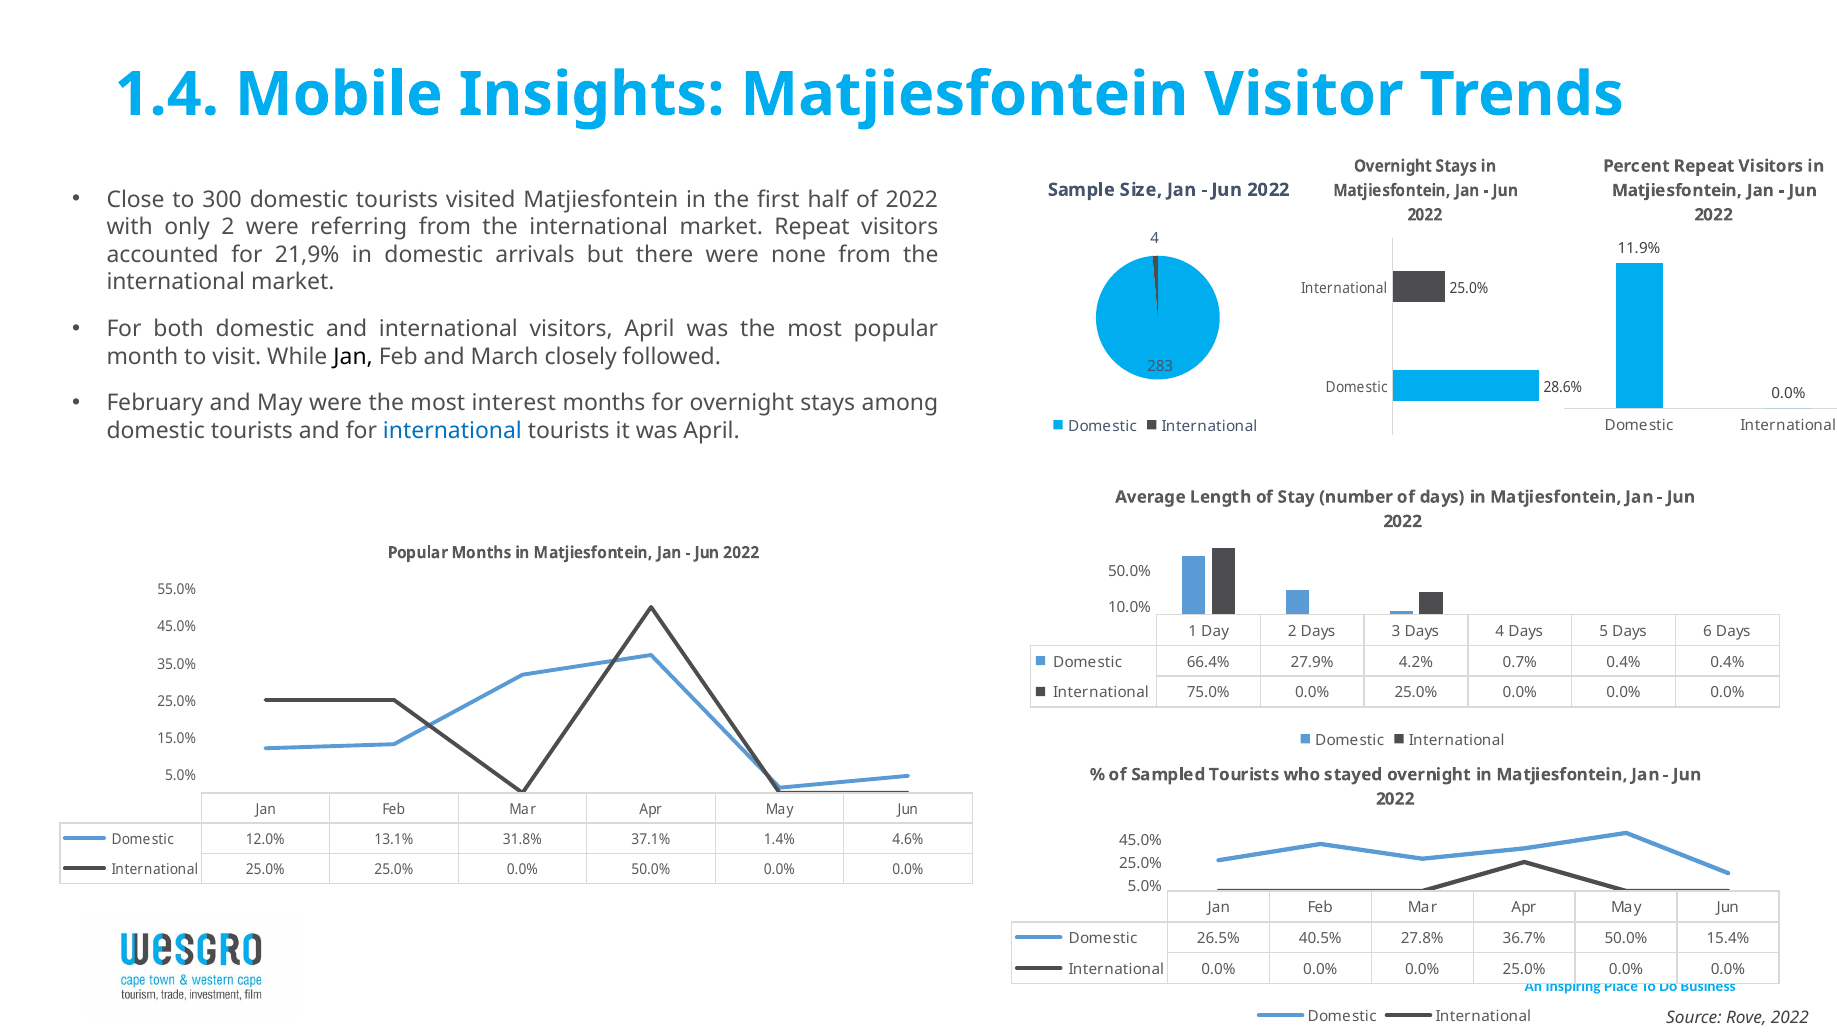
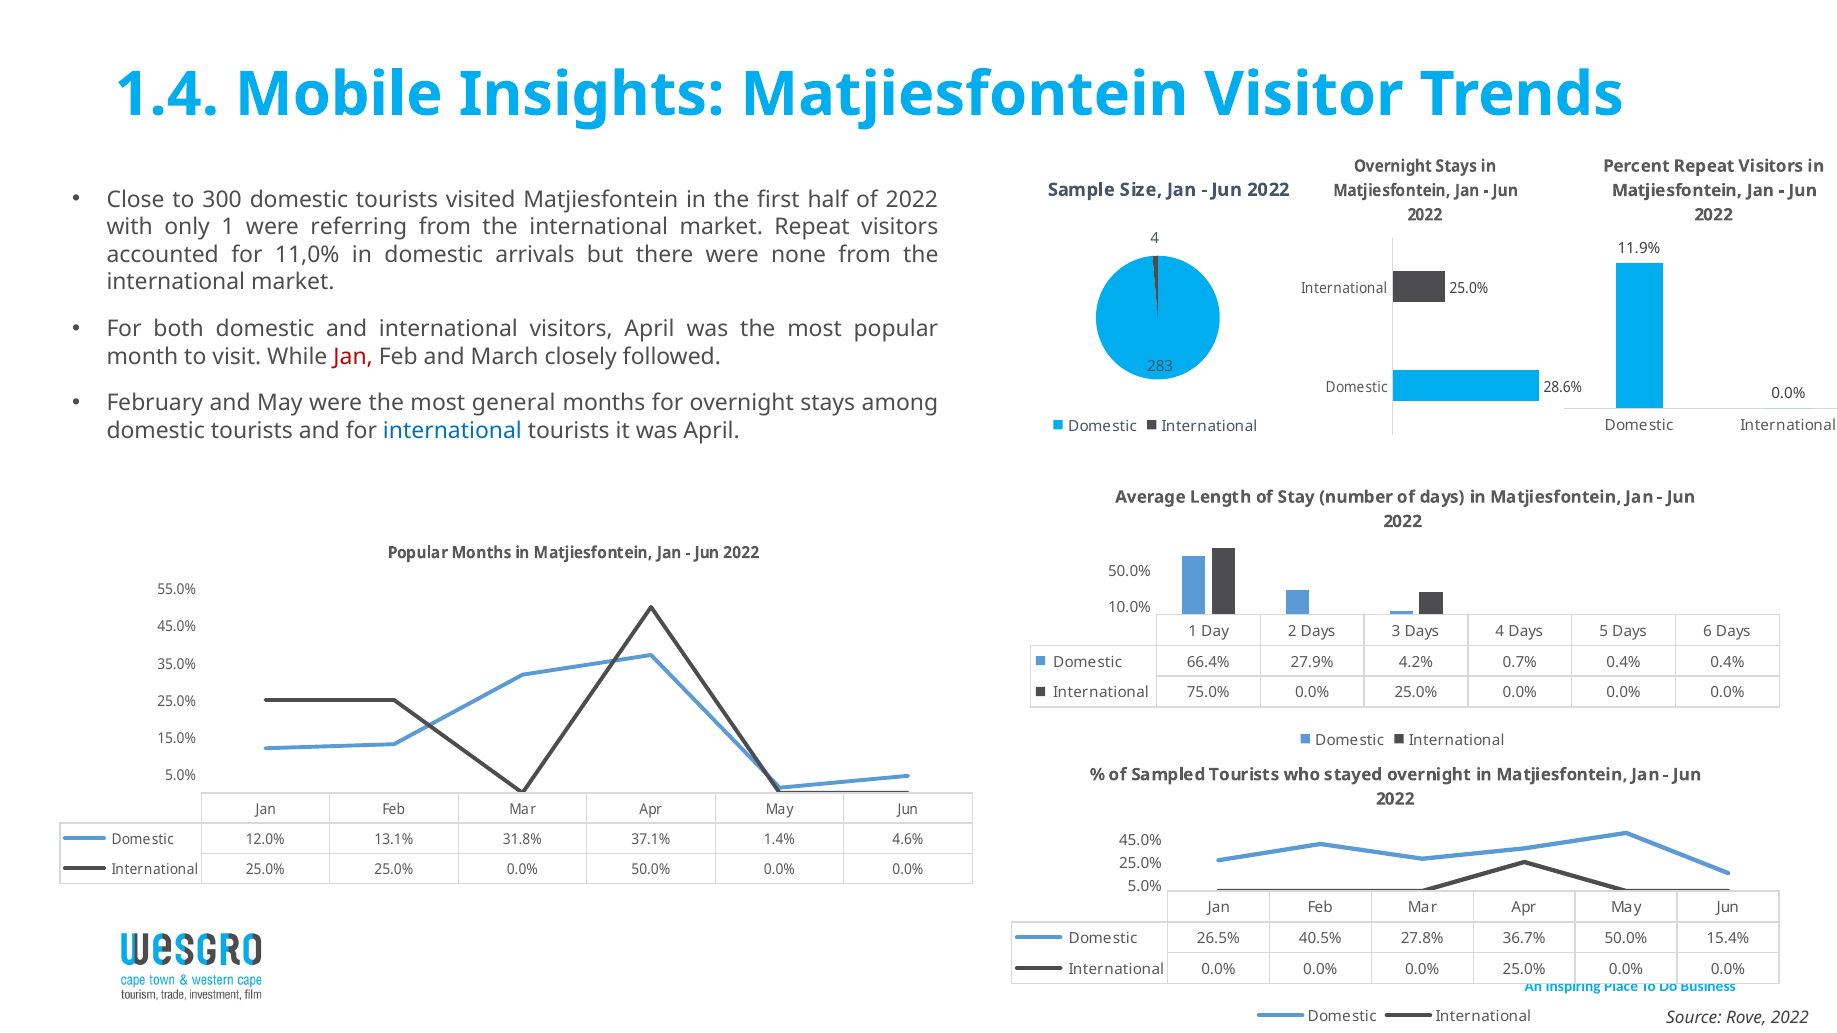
only 2: 2 -> 1
21,9%: 21,9% -> 11,0%
Jan at (353, 357) colour: black -> red
interest: interest -> general
